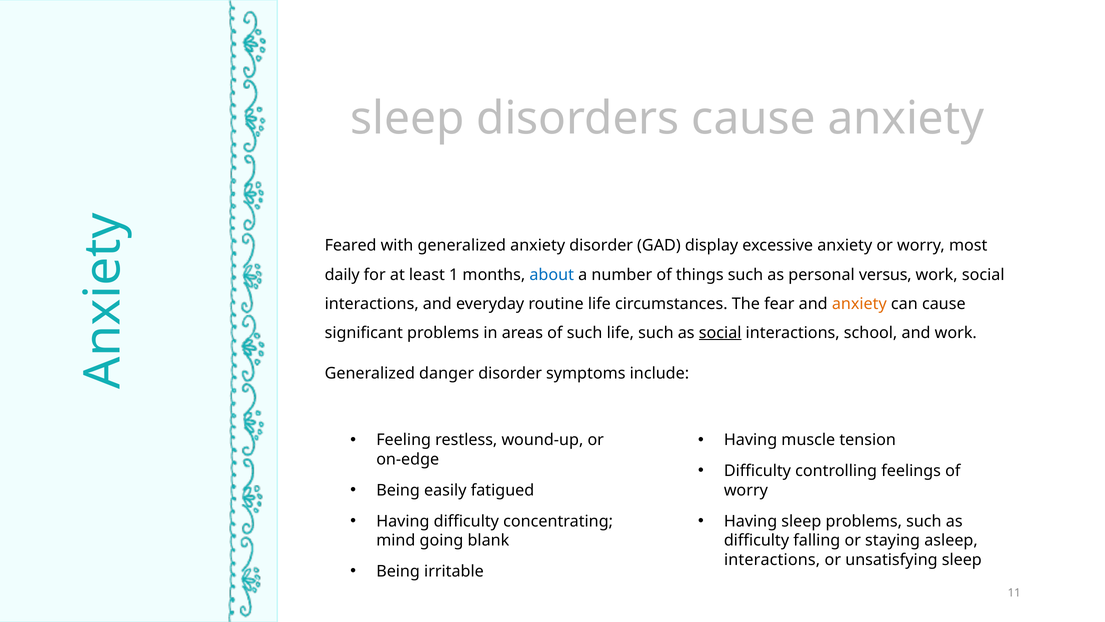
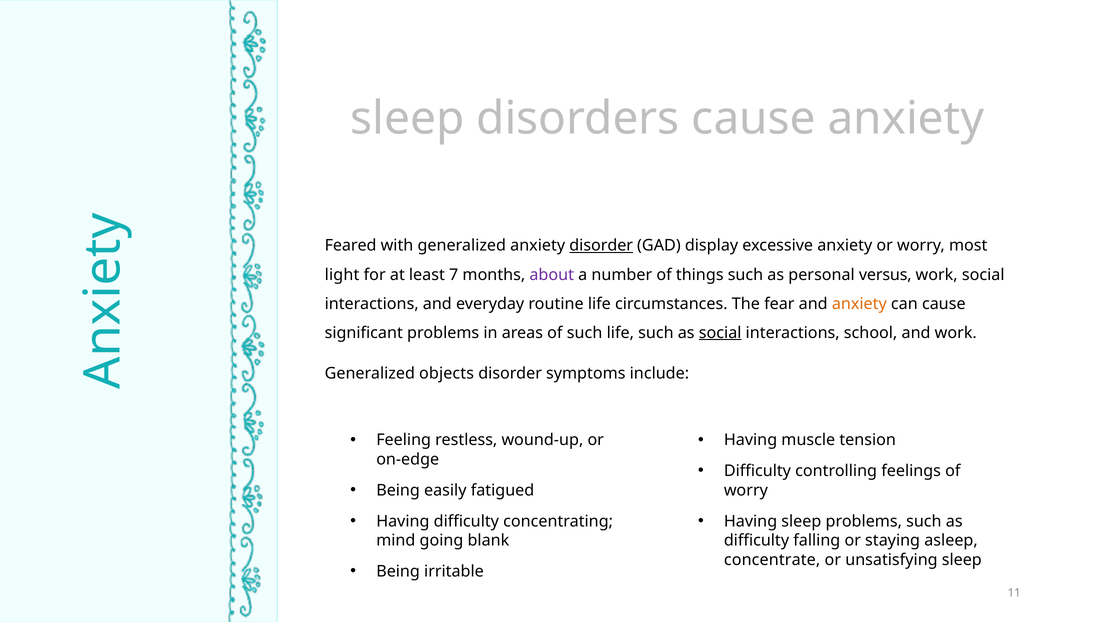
disorder at (601, 245) underline: none -> present
daily: daily -> light
1: 1 -> 7
about colour: blue -> purple
danger: danger -> objects
interactions at (772, 560): interactions -> concentrate
